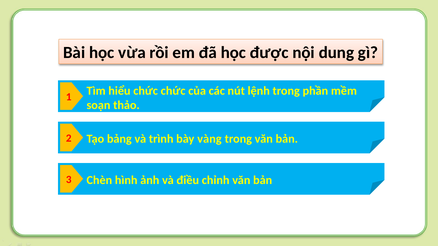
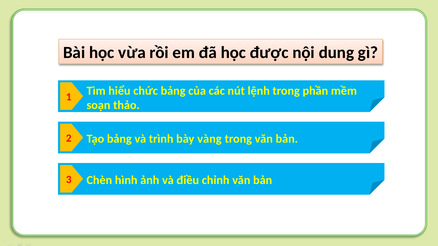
chức chức: chức -> bảng
